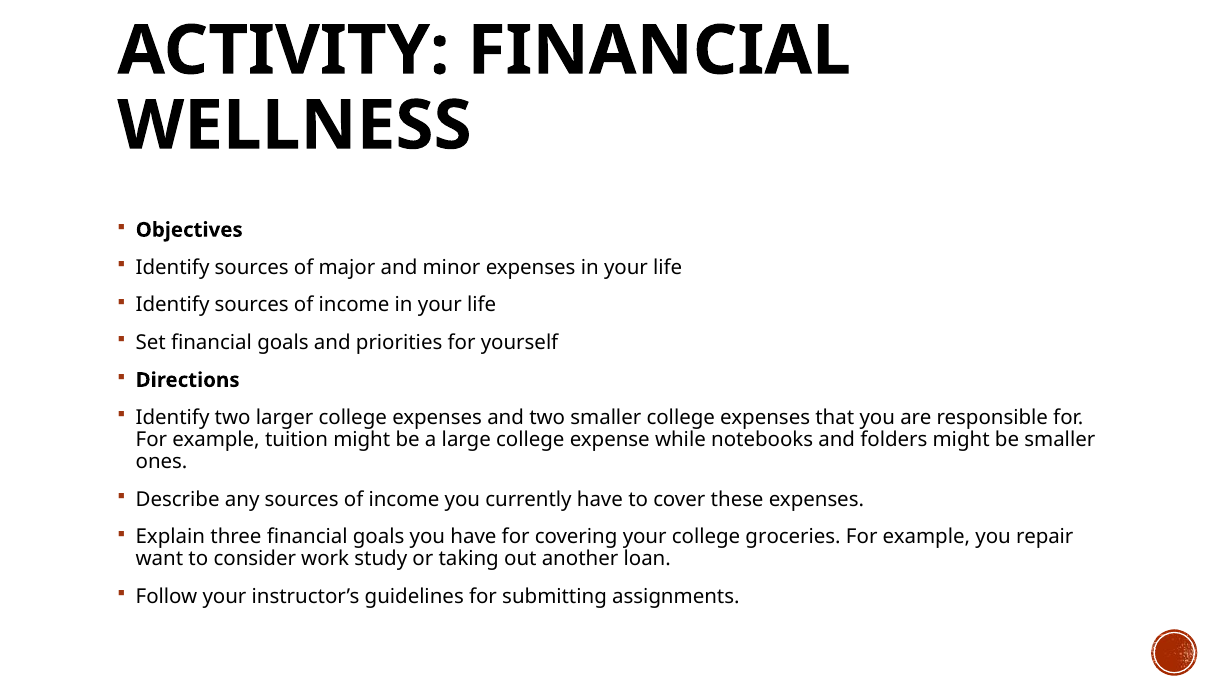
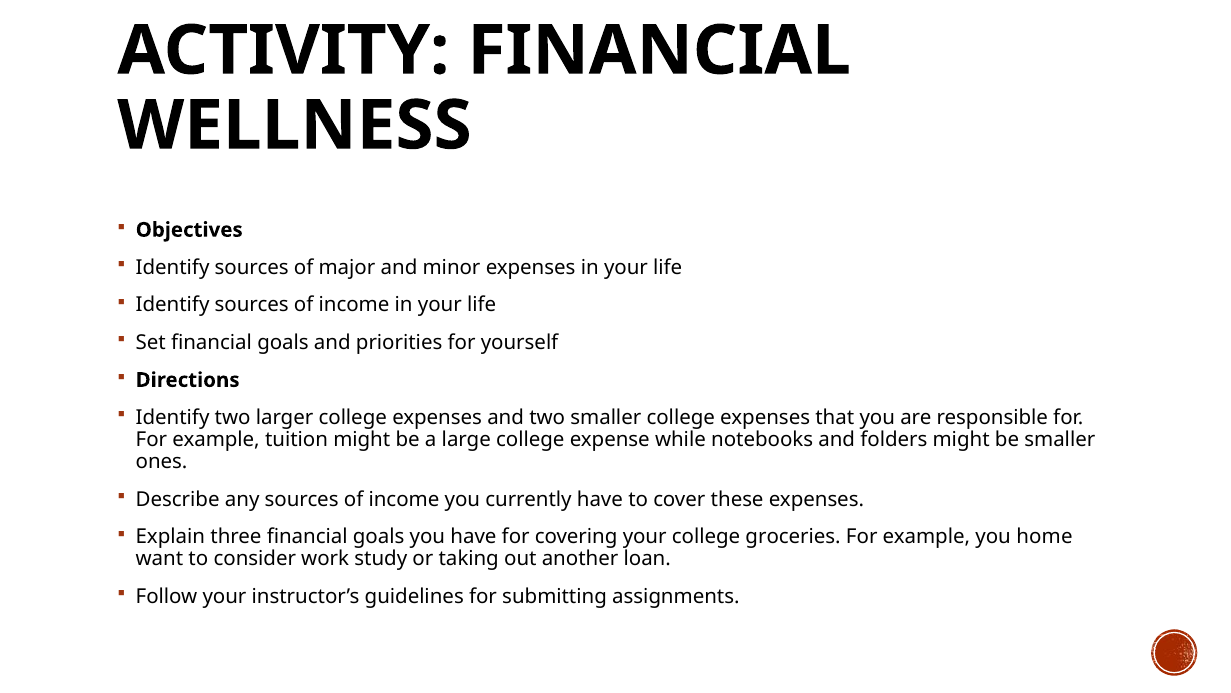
repair: repair -> home
